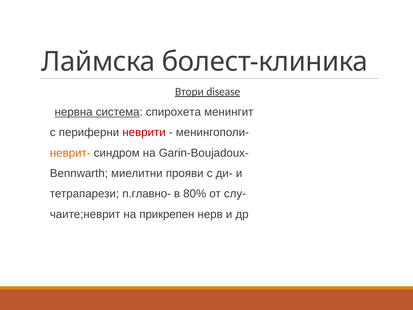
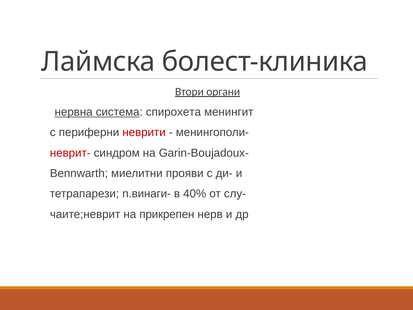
disease: disease -> органи
неврит- colour: orange -> red
n.главно-: n.главно- -> n.винаги-
80%: 80% -> 40%
